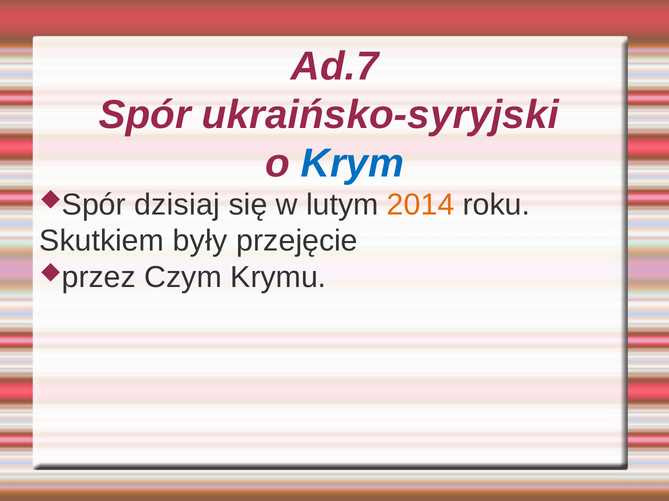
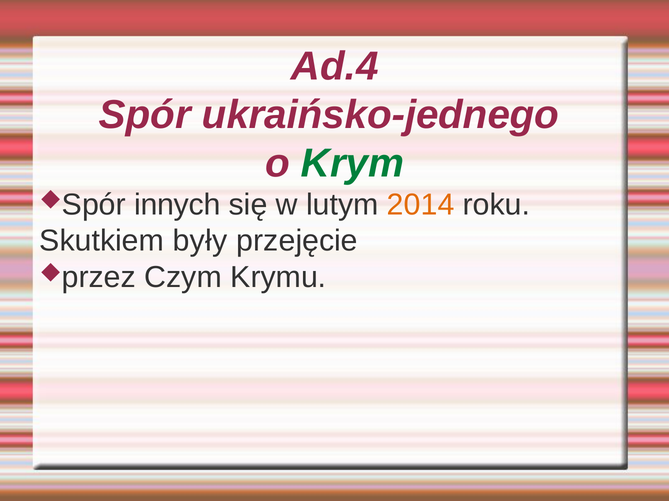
Ad.7: Ad.7 -> Ad.4
ukraińsko-syryjski: ukraińsko-syryjski -> ukraińsko-jednego
Krym colour: blue -> green
dzisiaj: dzisiaj -> innych
